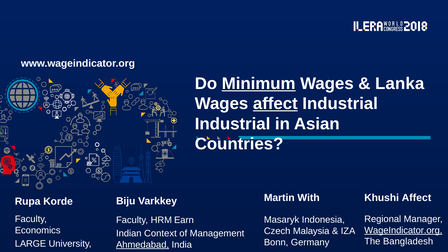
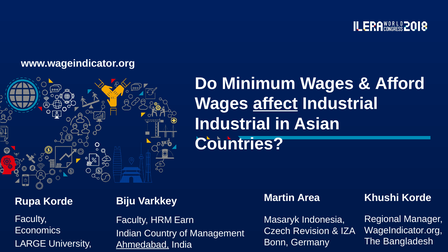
Minimum underline: present -> none
Lanka: Lanka -> Afford
With: With -> Area
Khushi Affect: Affect -> Korde
WageIndicator.org underline: present -> none
Malaysia: Malaysia -> Revision
Context: Context -> Country
